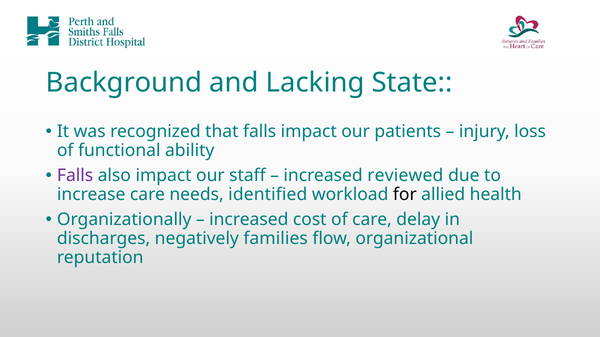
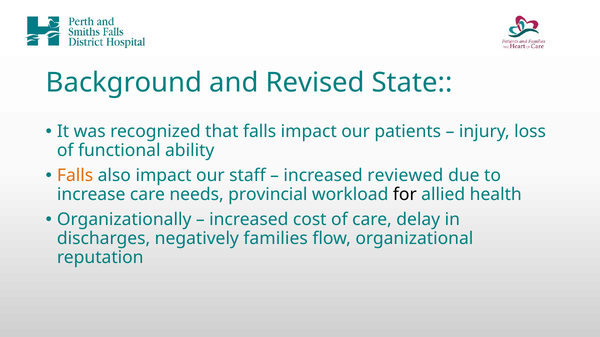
Lacking: Lacking -> Revised
Falls at (75, 176) colour: purple -> orange
identified: identified -> provincial
